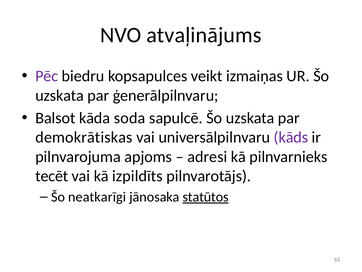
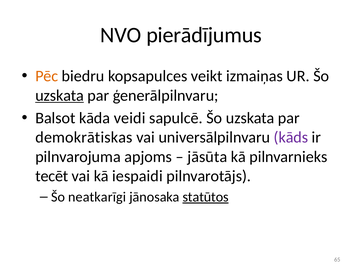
atvaļinājums: atvaļinājums -> pierādījumus
Pēc colour: purple -> orange
uzskata at (60, 95) underline: none -> present
soda: soda -> veidi
adresi: adresi -> jāsūta
izpildīts: izpildīts -> iespaidi
